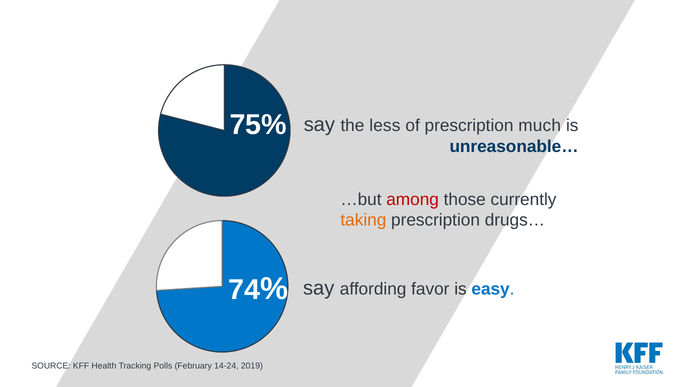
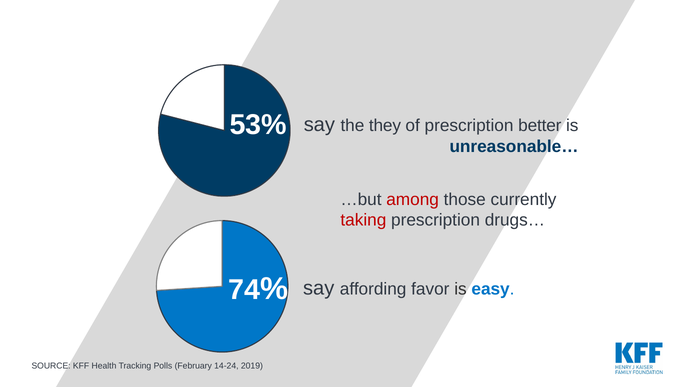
75%: 75% -> 53%
less: less -> they
much: much -> better
taking colour: orange -> red
